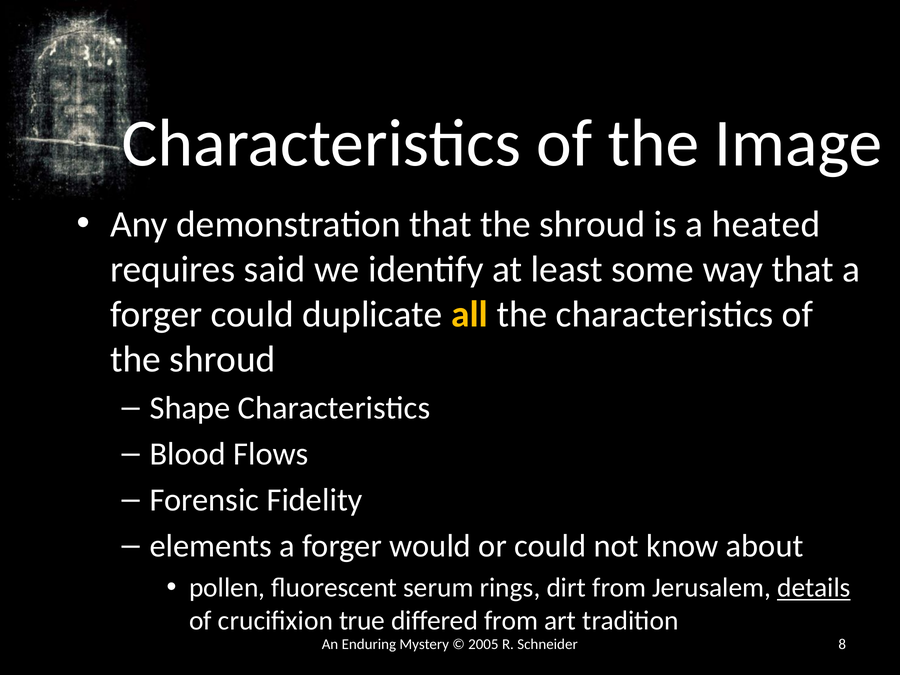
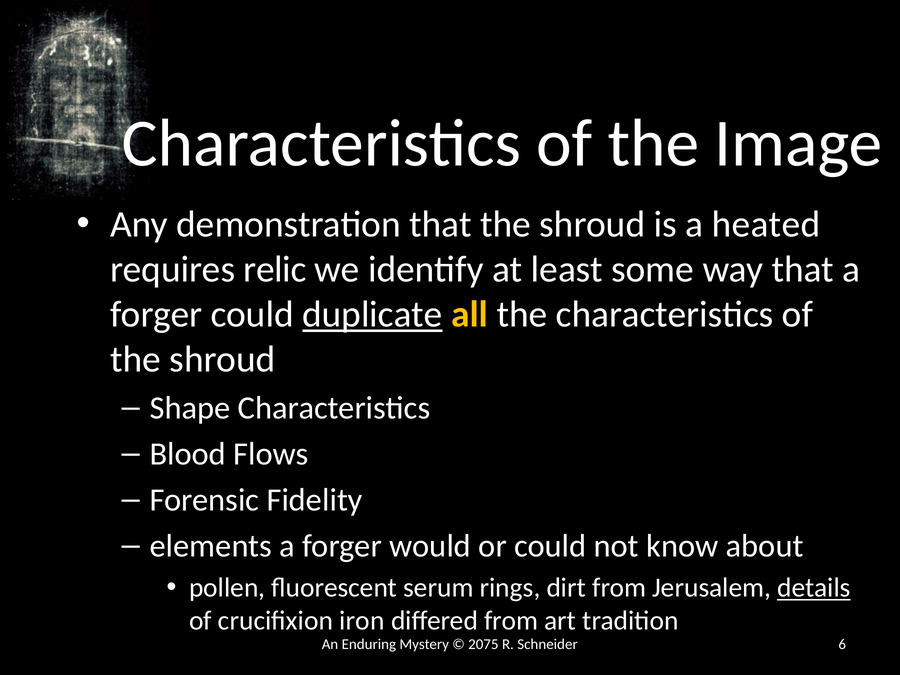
said: said -> relic
duplicate underline: none -> present
true: true -> iron
2005: 2005 -> 2075
8: 8 -> 6
